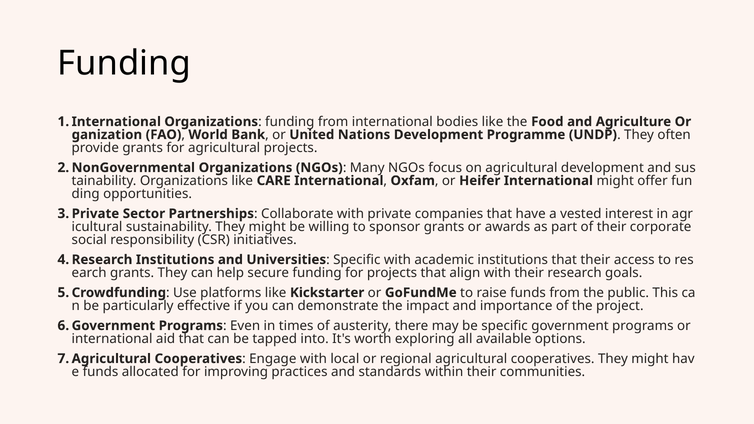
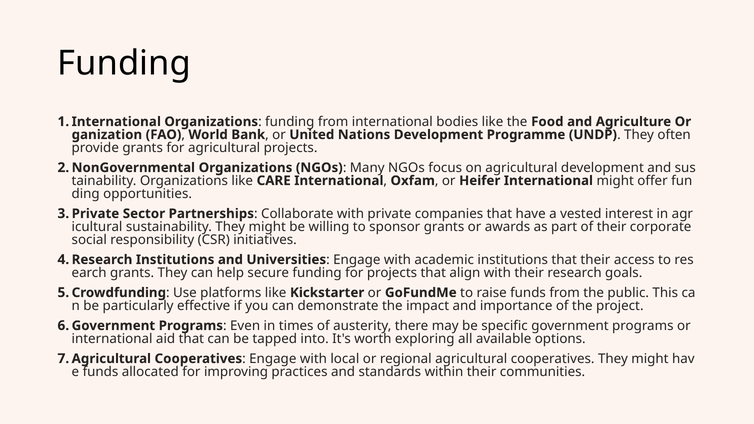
Universities Specific: Specific -> Engage
